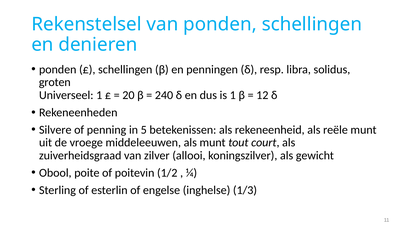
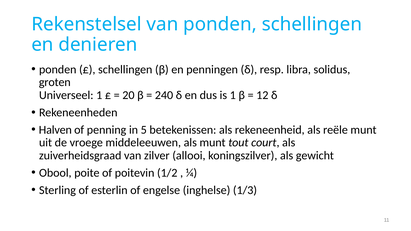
Silvere: Silvere -> Halven
